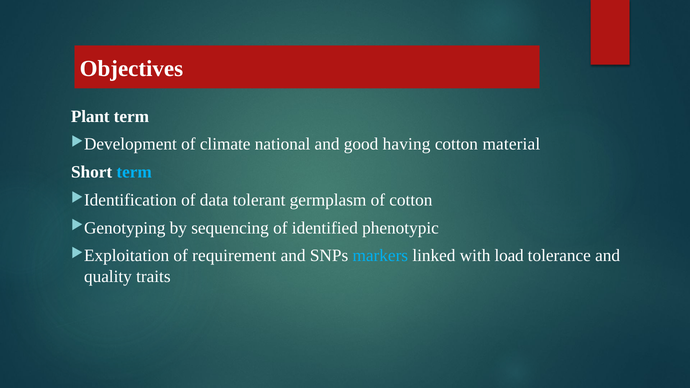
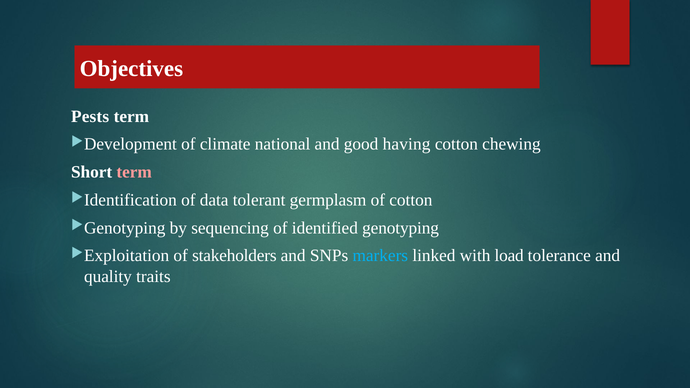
Plant: Plant -> Pests
material: material -> chewing
term at (134, 172) colour: light blue -> pink
phenotypic: phenotypic -> genotyping
requirement: requirement -> stakeholders
